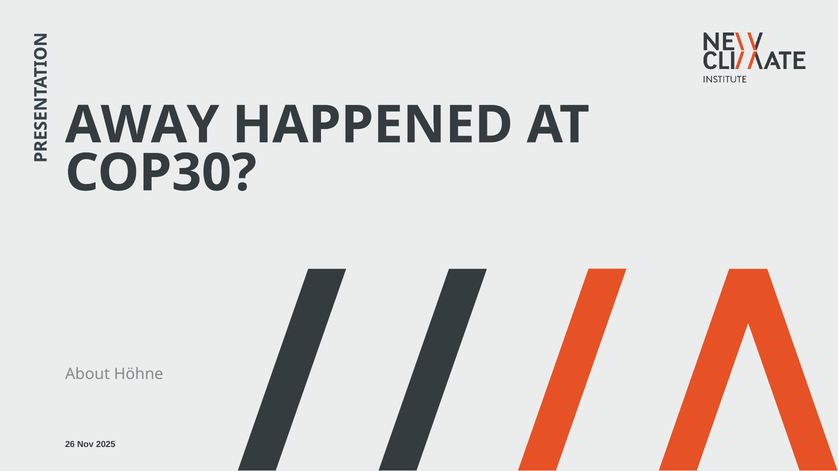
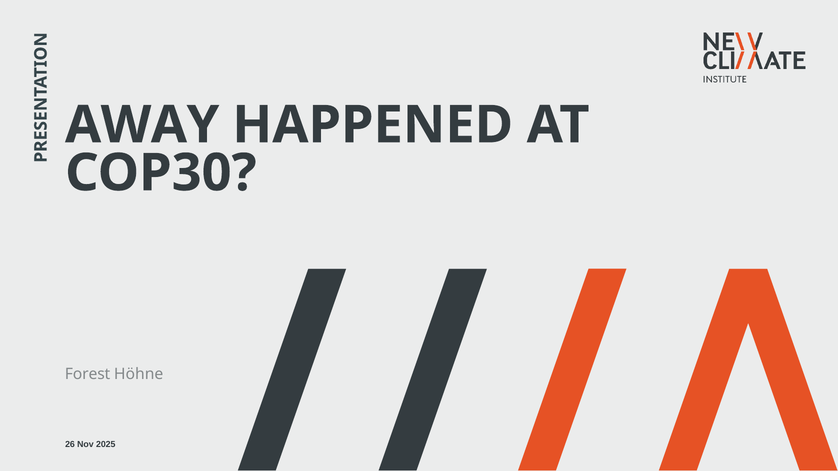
About: About -> Forest
